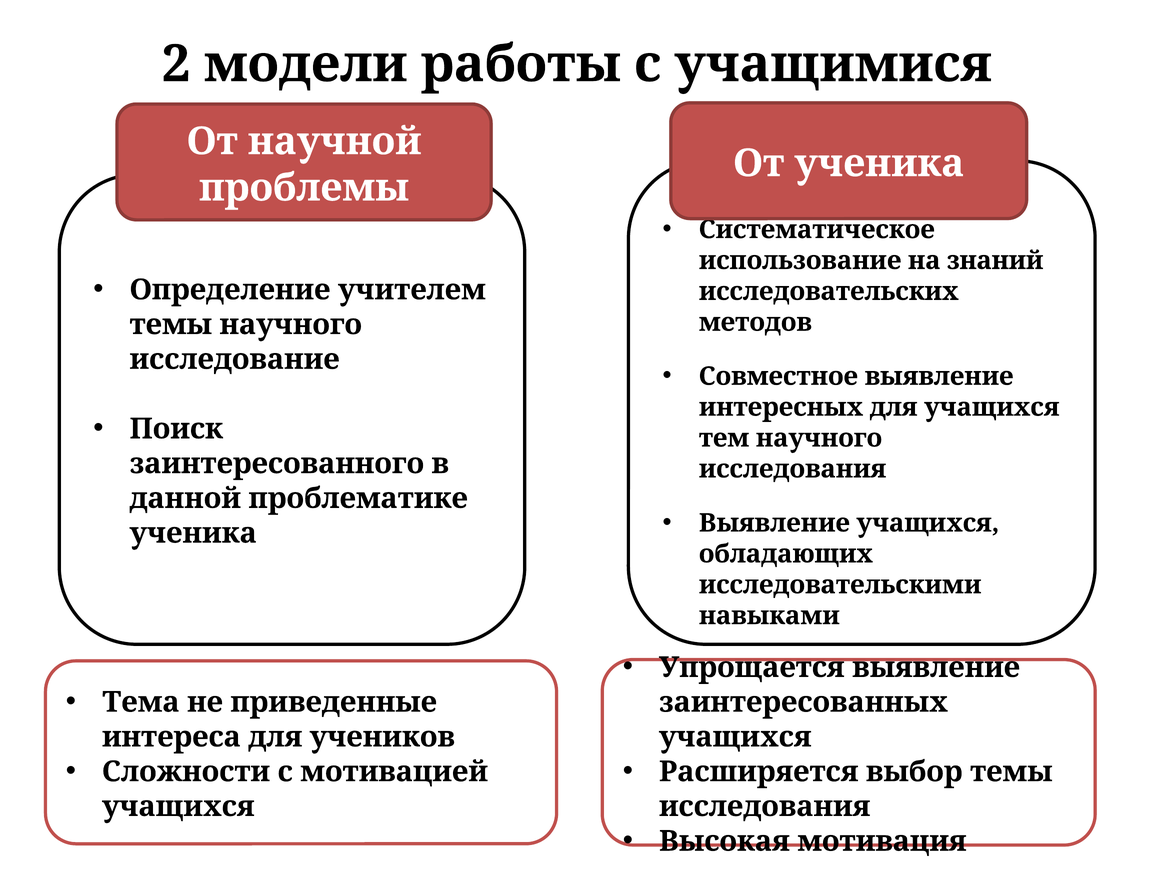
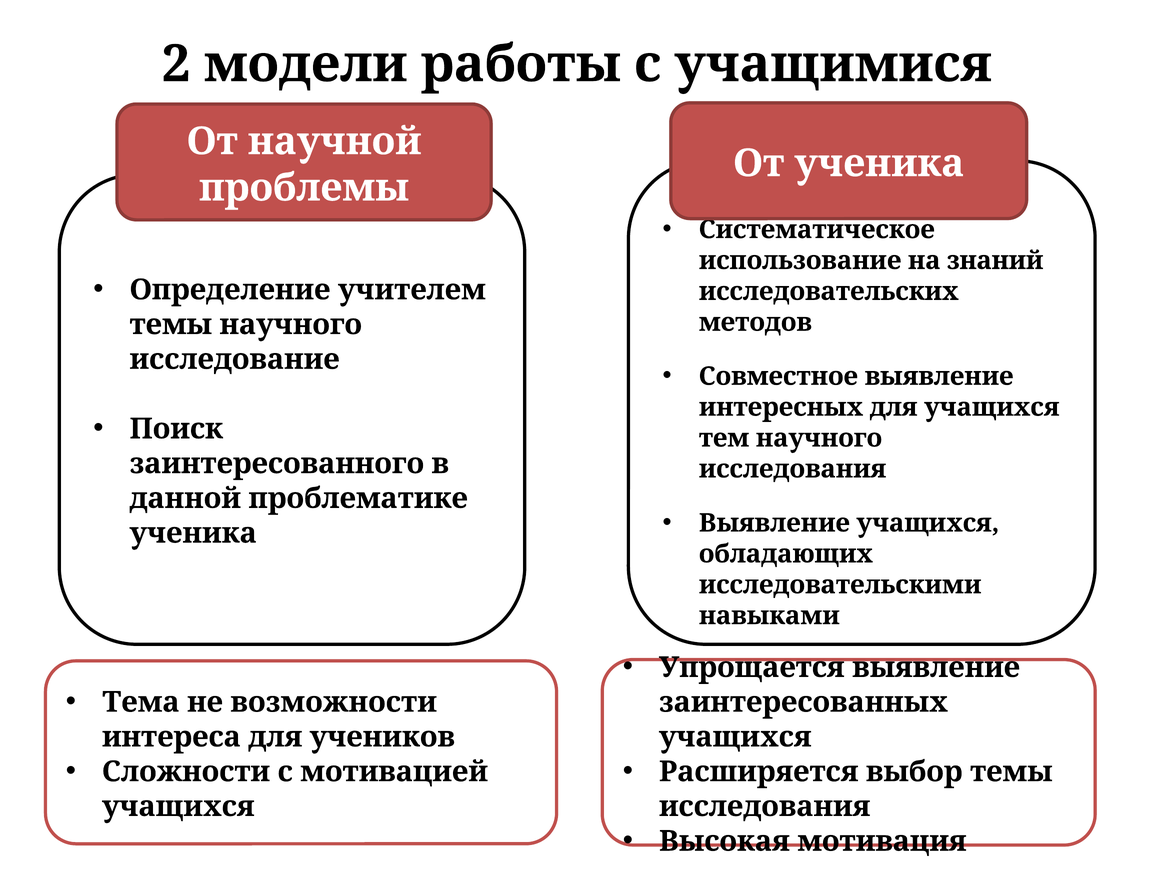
приведенные: приведенные -> возможности
